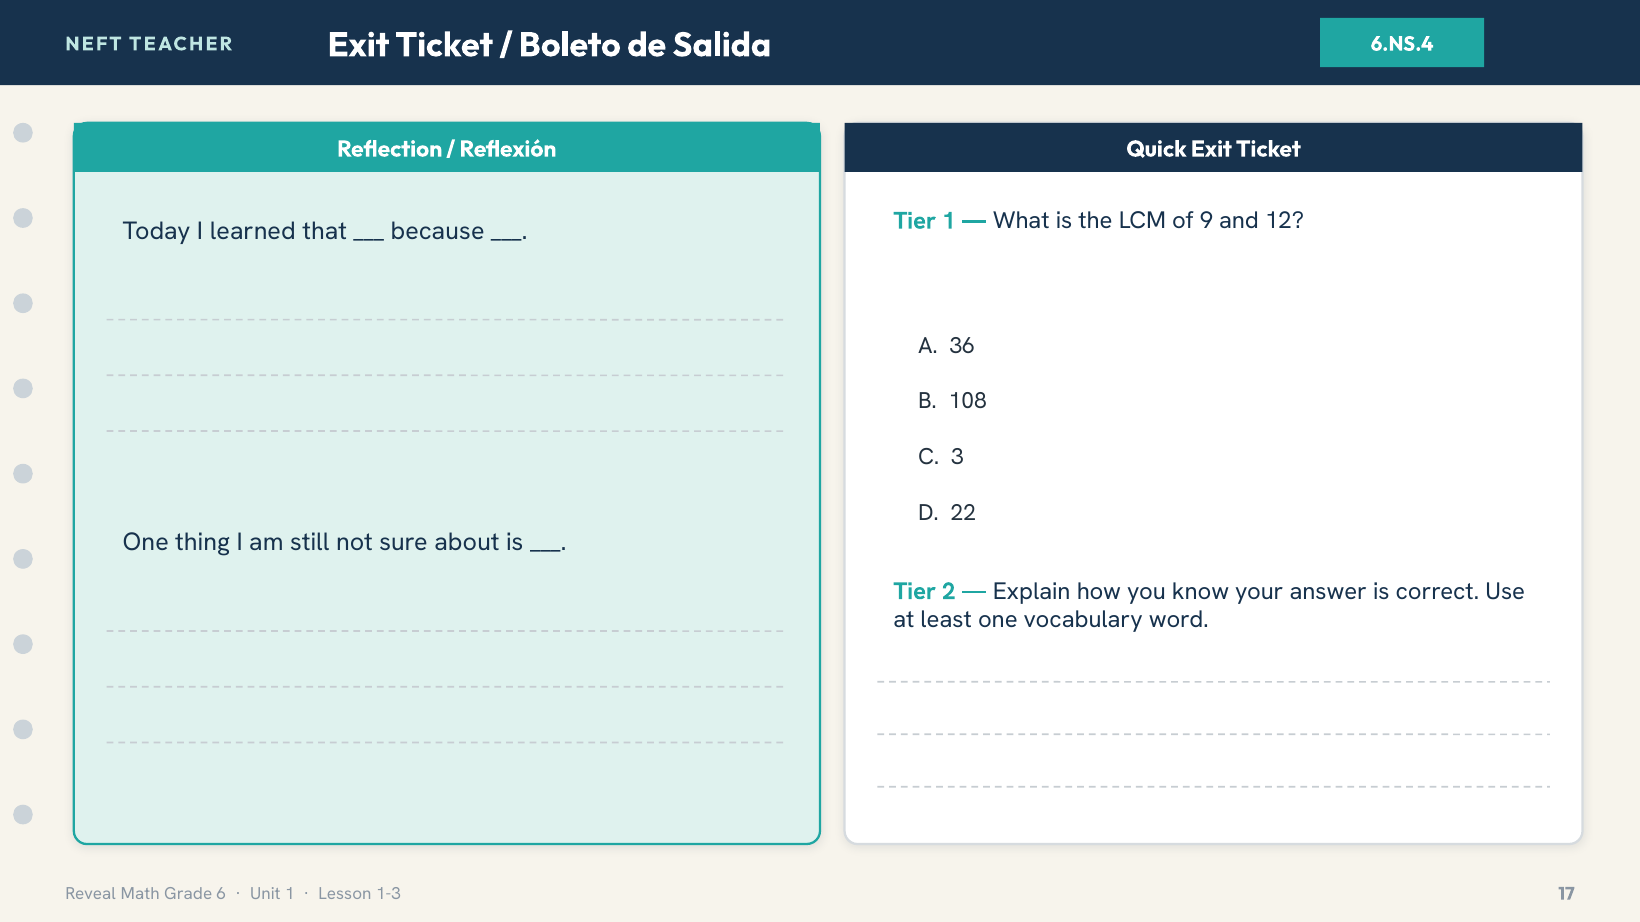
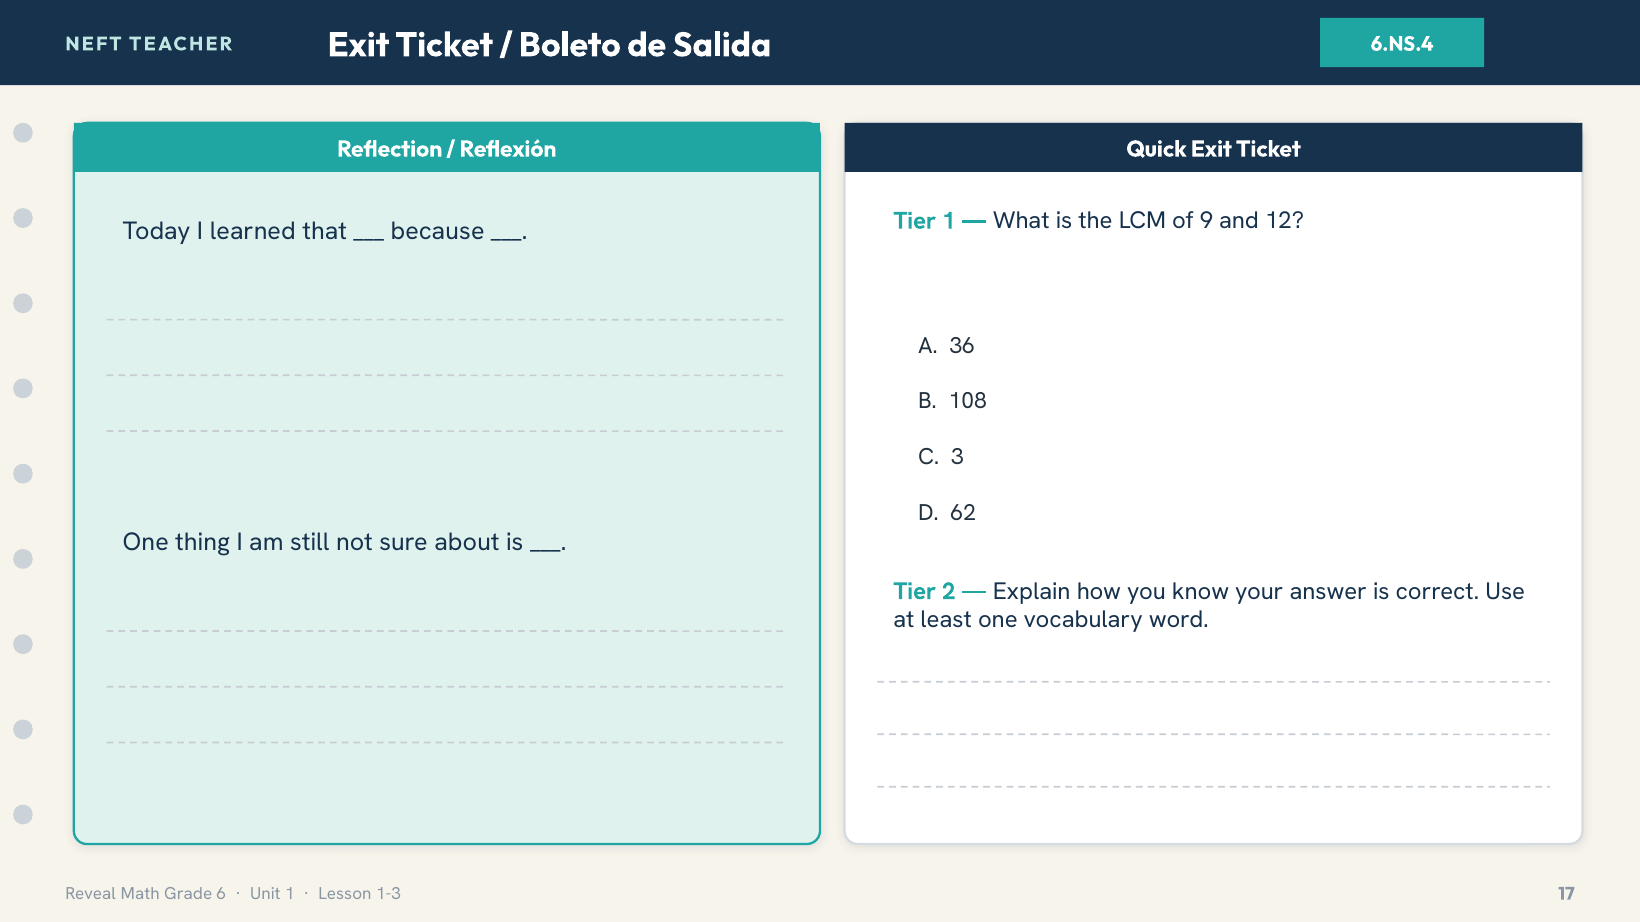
22: 22 -> 62
